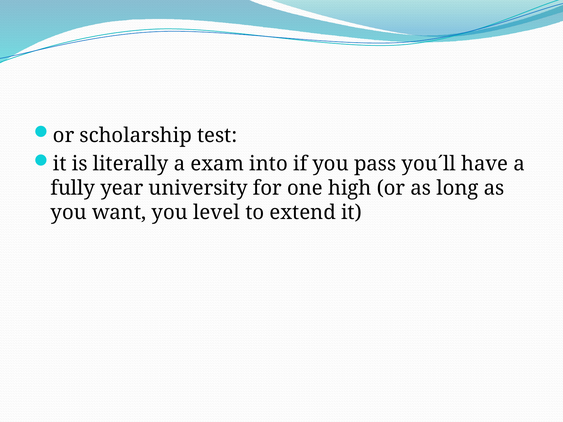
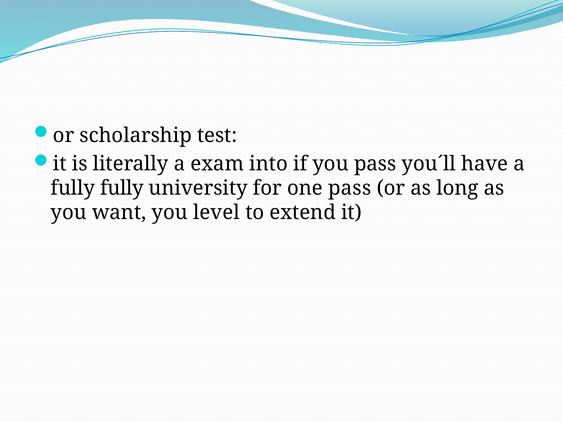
fully year: year -> fully
one high: high -> pass
